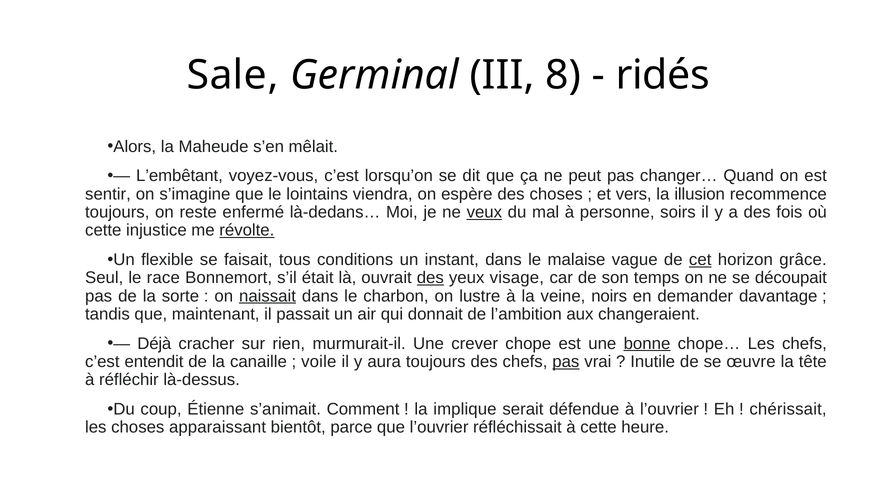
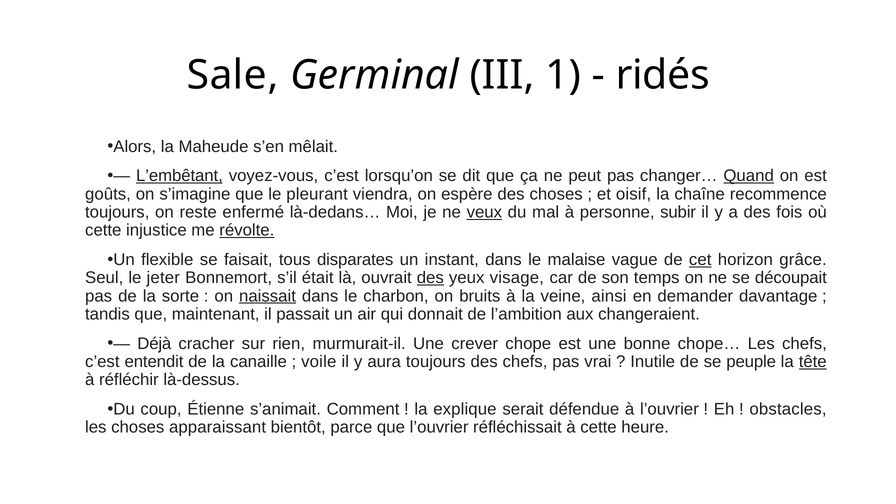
8: 8 -> 1
L’embêtant underline: none -> present
Quand underline: none -> present
sentir: sentir -> goûts
lointains: lointains -> pleurant
vers: vers -> oisif
illusion: illusion -> chaîne
soirs: soirs -> subir
conditions: conditions -> disparates
race: race -> jeter
lustre: lustre -> bruits
noirs: noirs -> ainsi
bonne underline: present -> none
pas at (566, 362) underline: present -> none
œuvre: œuvre -> peuple
tête underline: none -> present
implique: implique -> explique
chérissait: chérissait -> obstacles
